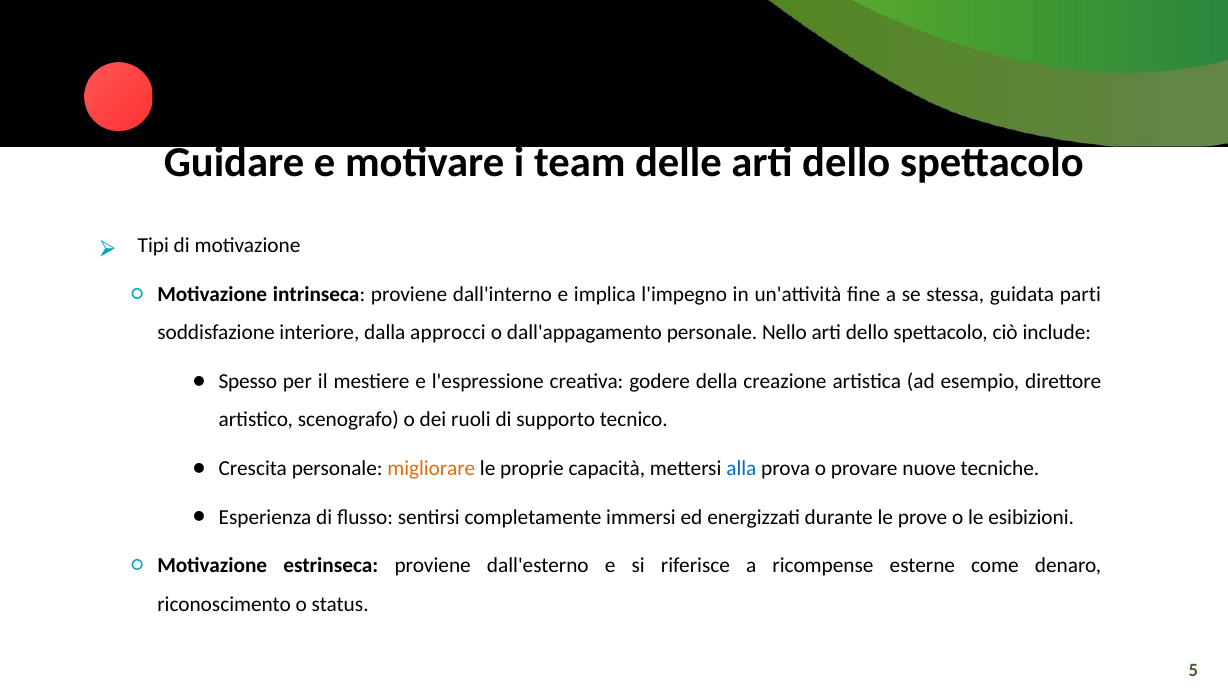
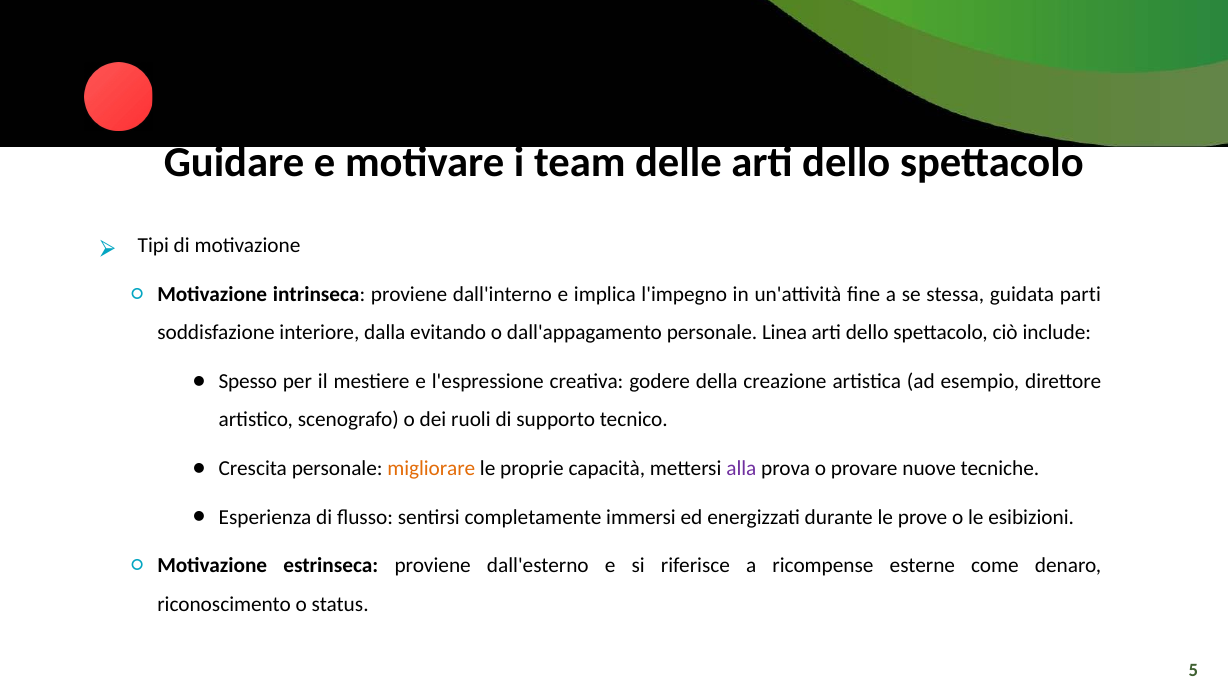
approcci: approcci -> evitando
Nello: Nello -> Linea
alla colour: blue -> purple
